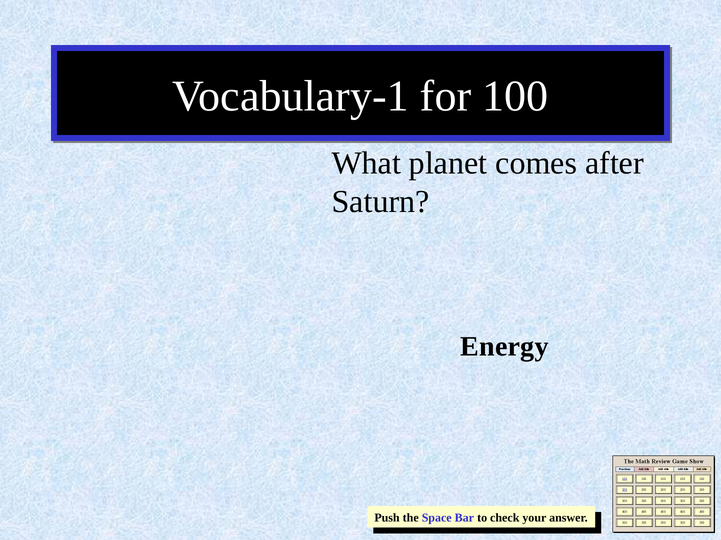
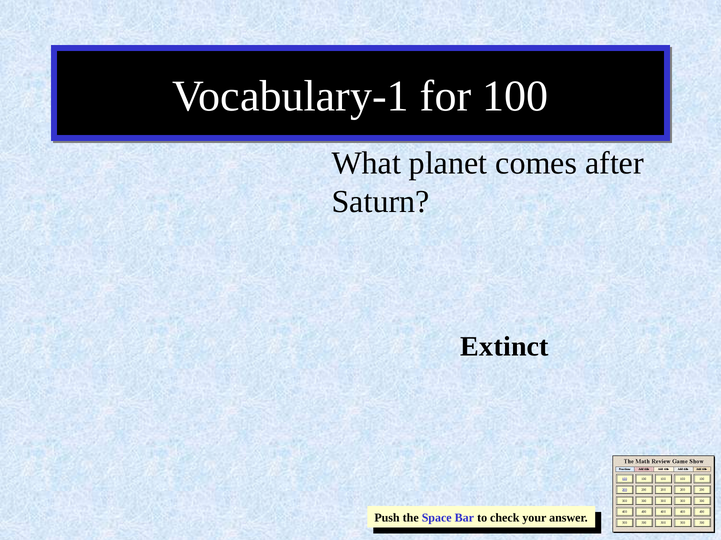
Energy: Energy -> Extinct
